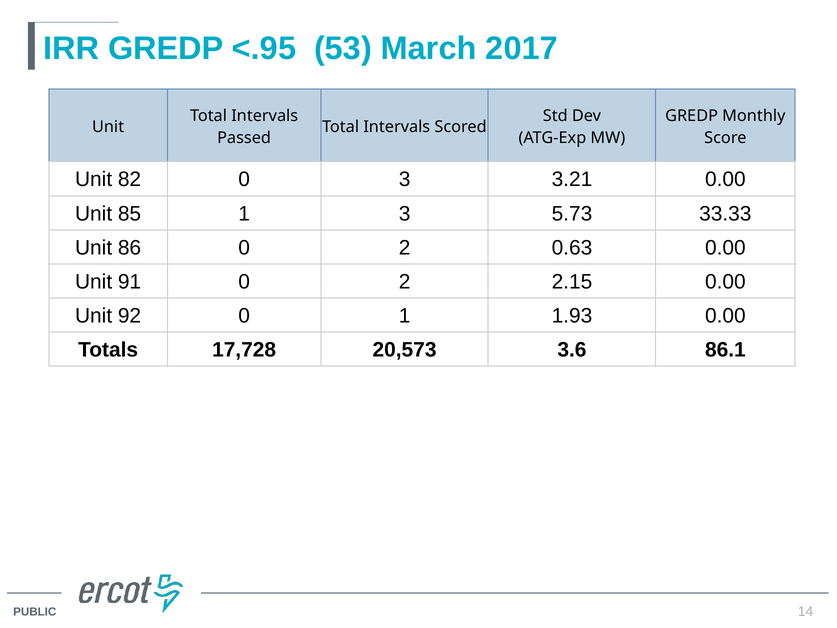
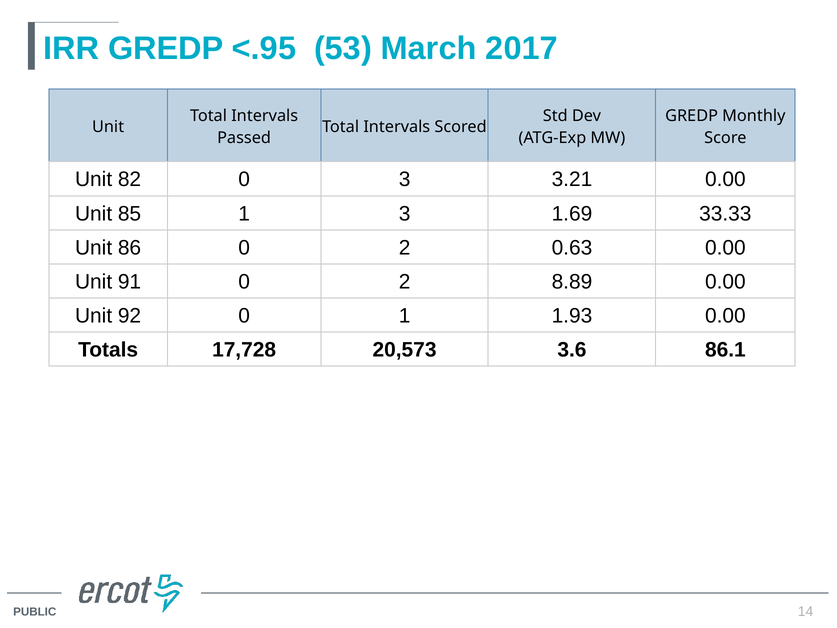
5.73: 5.73 -> 1.69
2.15: 2.15 -> 8.89
